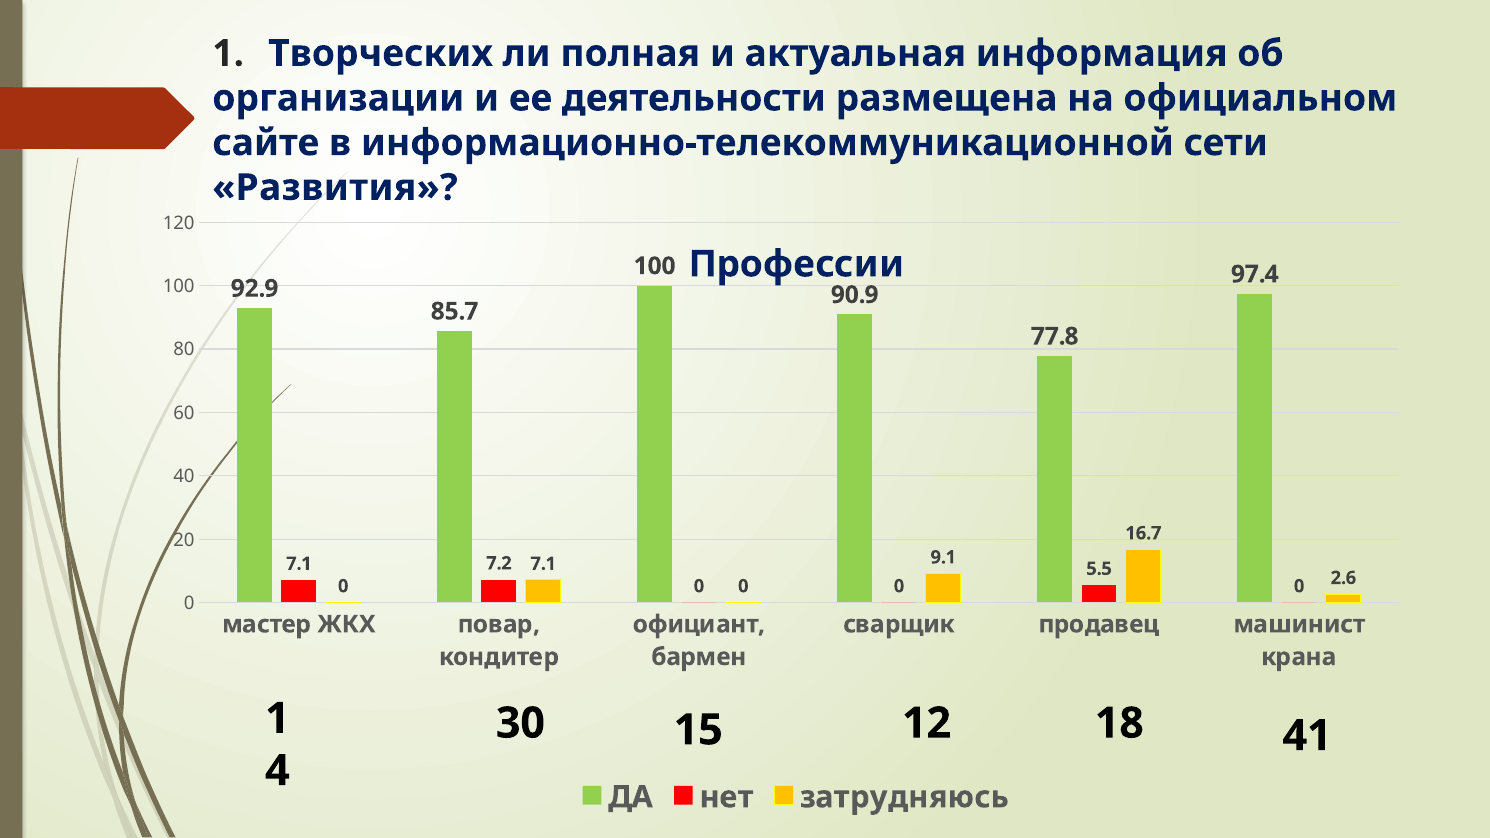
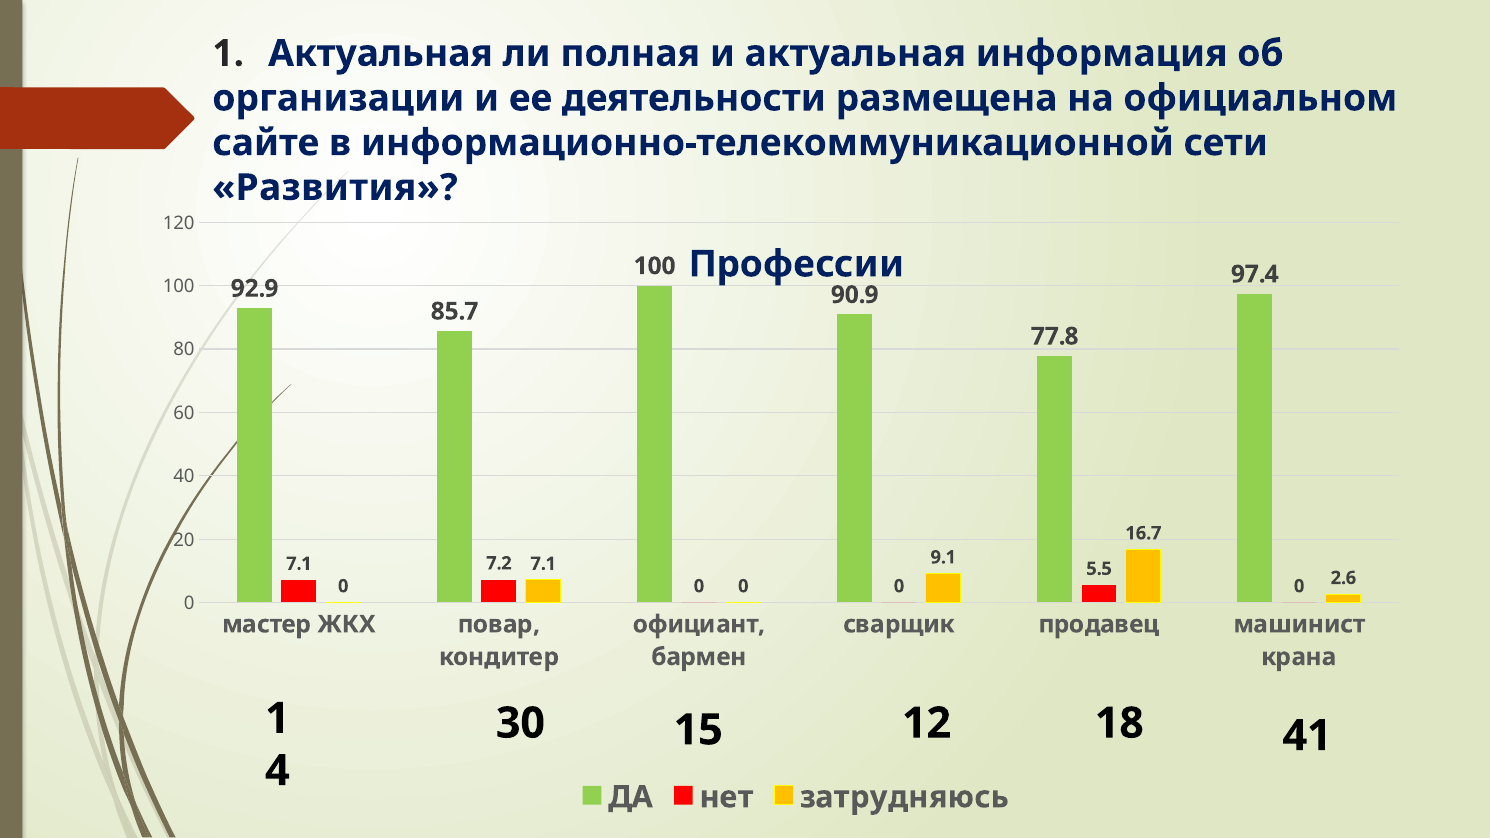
1 Творческих: Творческих -> Актуальная
